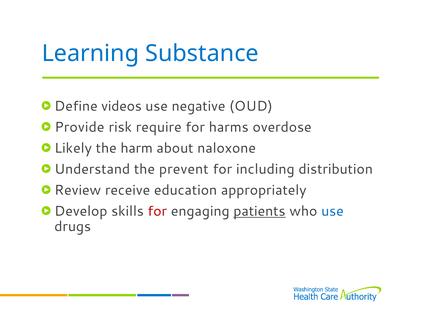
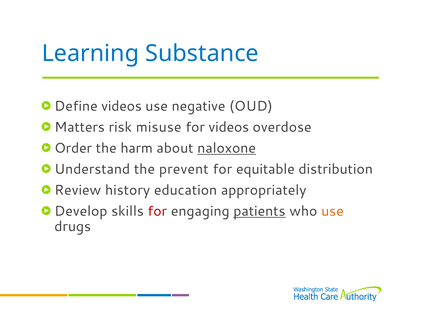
Provide: Provide -> Matters
require: require -> misuse
for harms: harms -> videos
Likely: Likely -> Order
naloxone underline: none -> present
including: including -> equitable
receive: receive -> history
use at (332, 211) colour: blue -> orange
